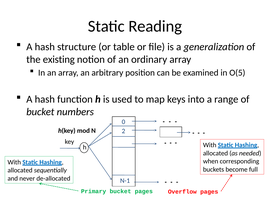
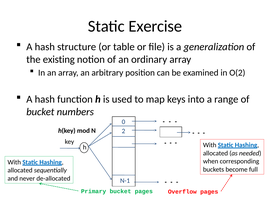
Reading: Reading -> Exercise
O(5: O(5 -> O(2
